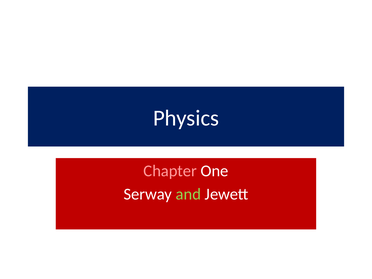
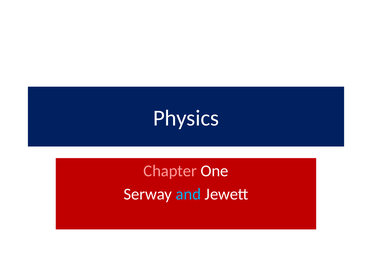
and colour: light green -> light blue
